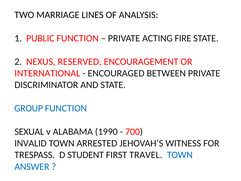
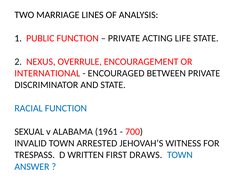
FIRE: FIRE -> LIFE
RESERVED: RESERVED -> OVERRULE
GROUP: GROUP -> RACIAL
1990: 1990 -> 1961
STUDENT: STUDENT -> WRITTEN
TRAVEL: TRAVEL -> DRAWS
